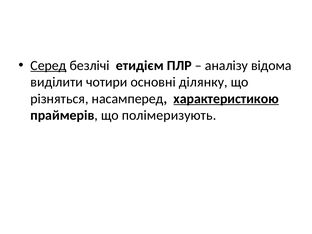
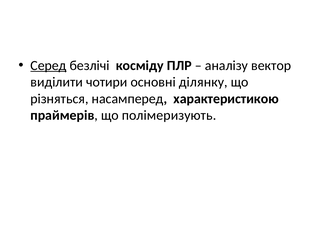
етидієм: етидієм -> косміду
відома: відома -> вектор
характеристикою underline: present -> none
